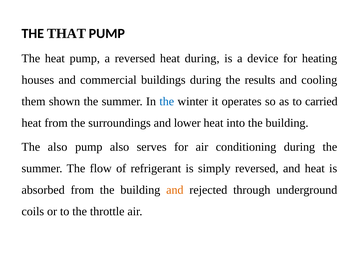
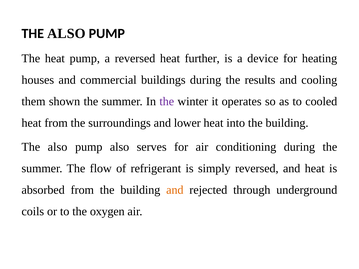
THAT at (66, 34): THAT -> ALSO
heat during: during -> further
the at (167, 102) colour: blue -> purple
carried: carried -> cooled
throttle: throttle -> oxygen
